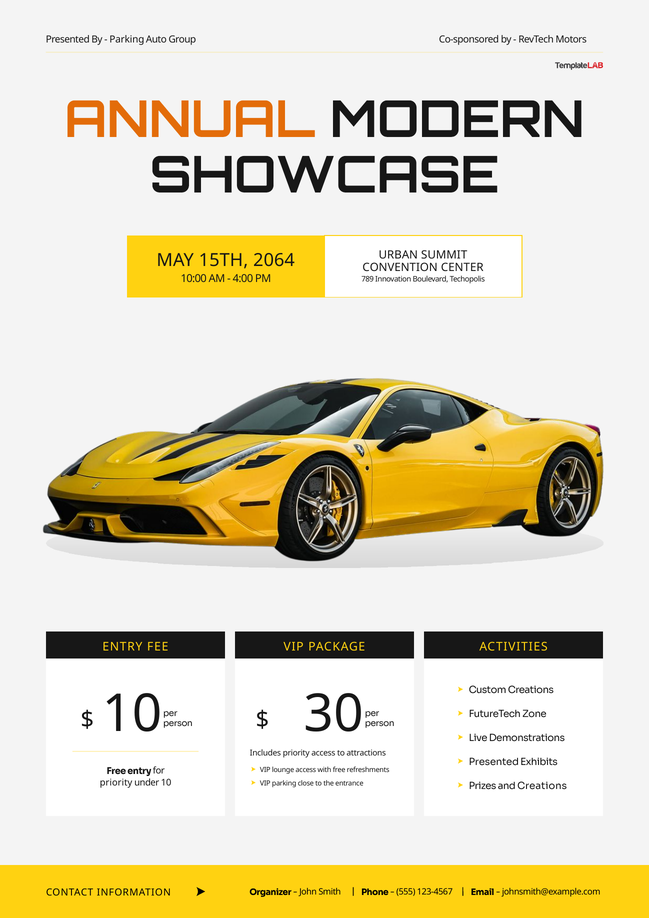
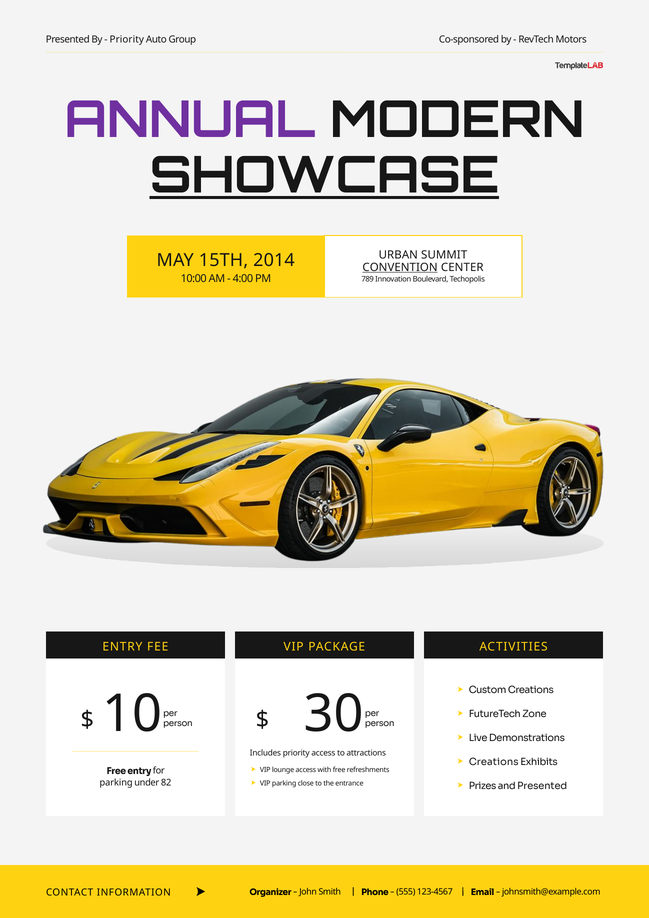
Parking at (127, 40): Parking -> Priority
ANNUAL colour: orange -> purple
SHOWCASE underline: none -> present
2064: 2064 -> 2014
CONVENTION underline: none -> present
Presented at (494, 762): Presented -> Creations
priority at (116, 783): priority -> parking
under 10: 10 -> 82
and Creations: Creations -> Presented
